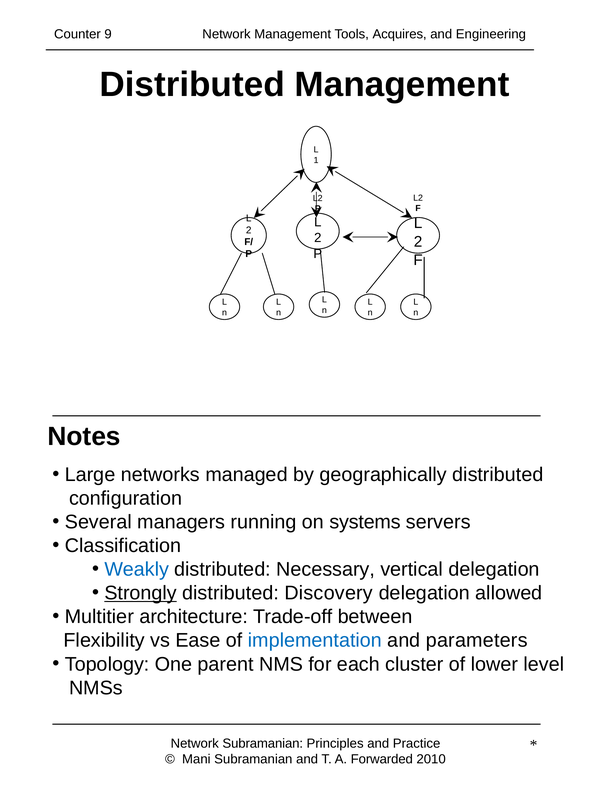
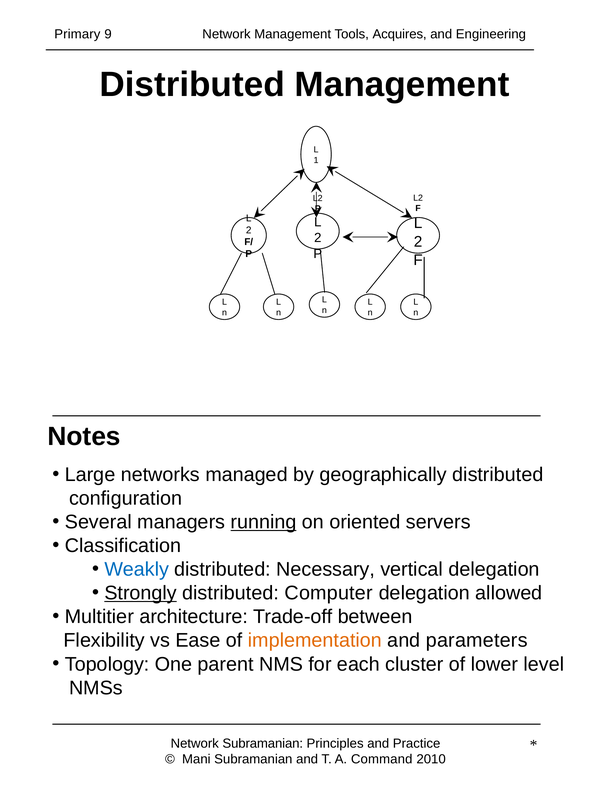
Counter: Counter -> Primary
running underline: none -> present
systems: systems -> oriented
Discovery: Discovery -> Computer
implementation colour: blue -> orange
Forwarded: Forwarded -> Command
